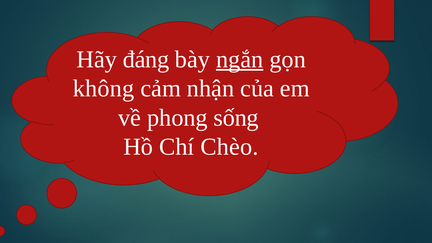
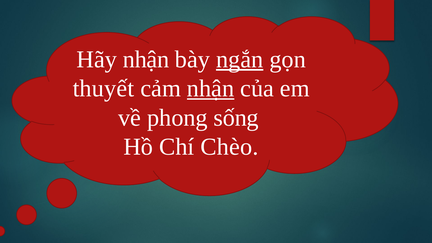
Hãy đáng: đáng -> nhận
không: không -> thuyết
nhận at (211, 89) underline: none -> present
